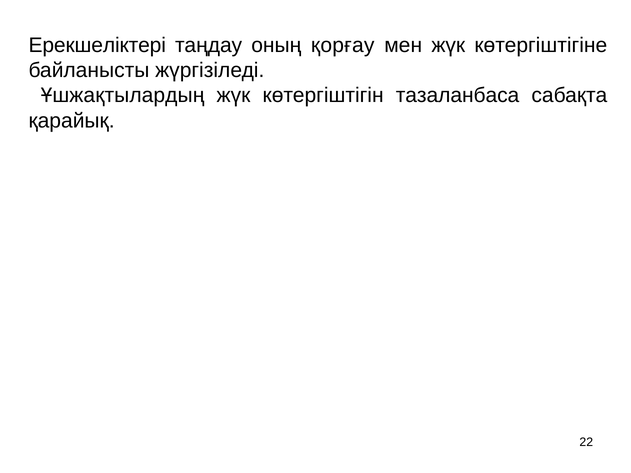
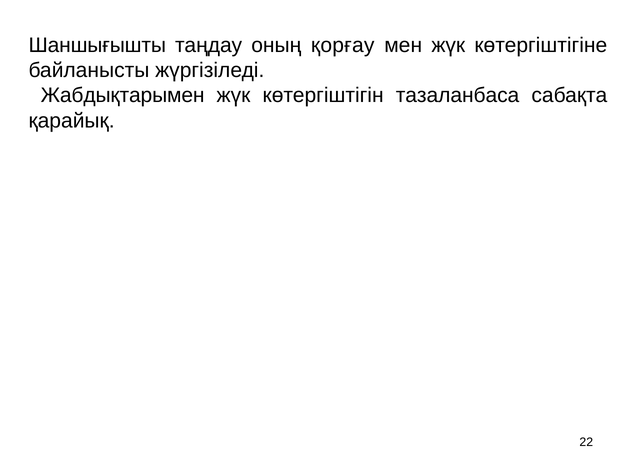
Ерекшеліктері: Ерекшеліктері -> Шаншығышты
Ұшжақтылардың: Ұшжақтылардың -> Жабдықтарымен
